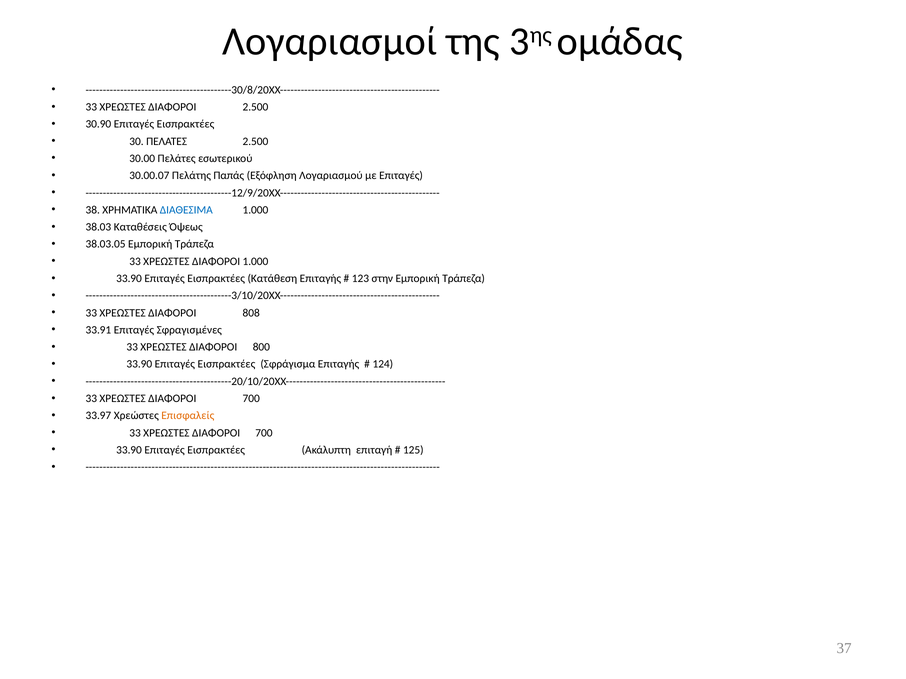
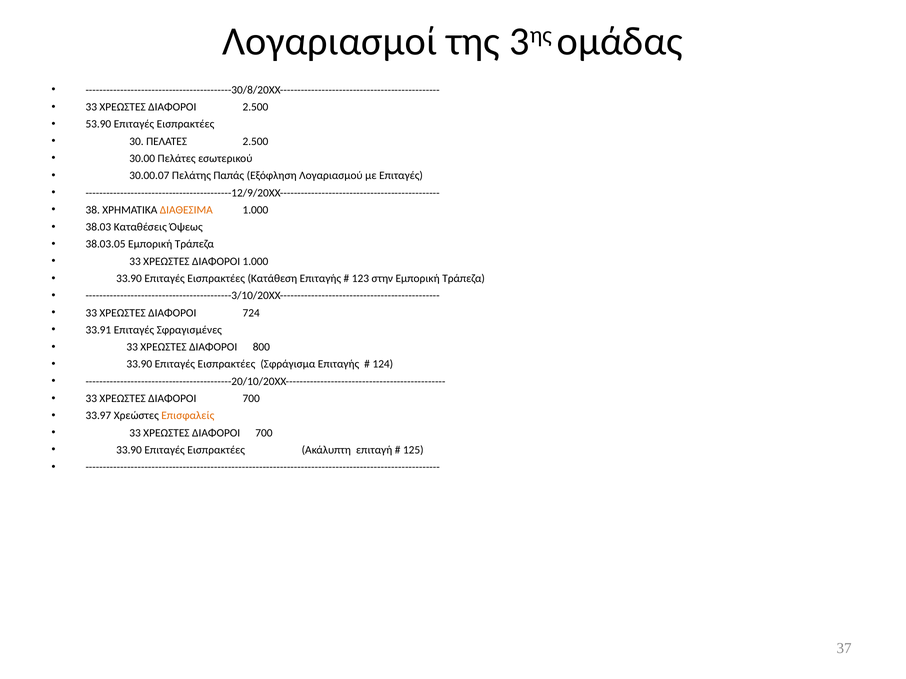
30.90: 30.90 -> 53.90
ΔΙΑΘΕΣΙΜΑ colour: blue -> orange
808: 808 -> 724
